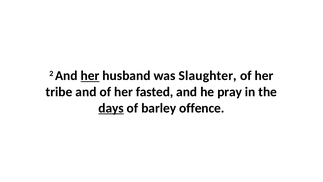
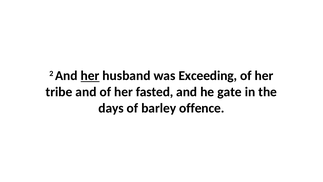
Slaughter: Slaughter -> Exceeding
pray: pray -> gate
days underline: present -> none
